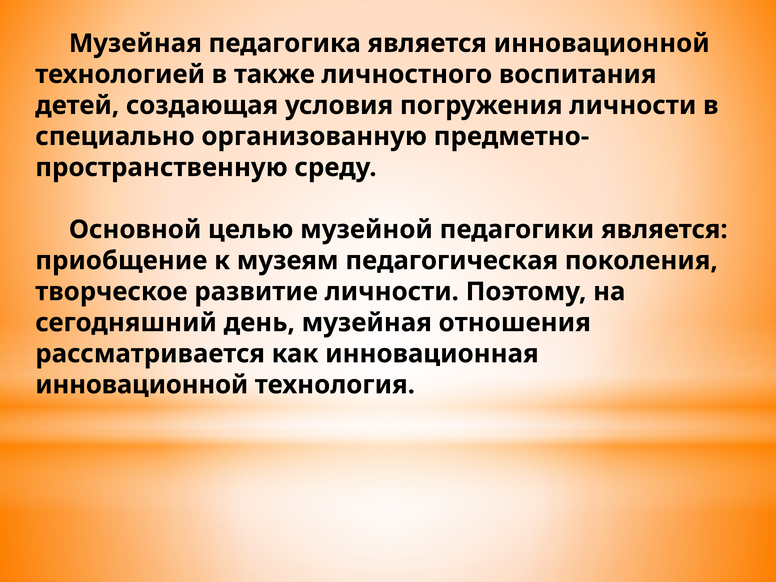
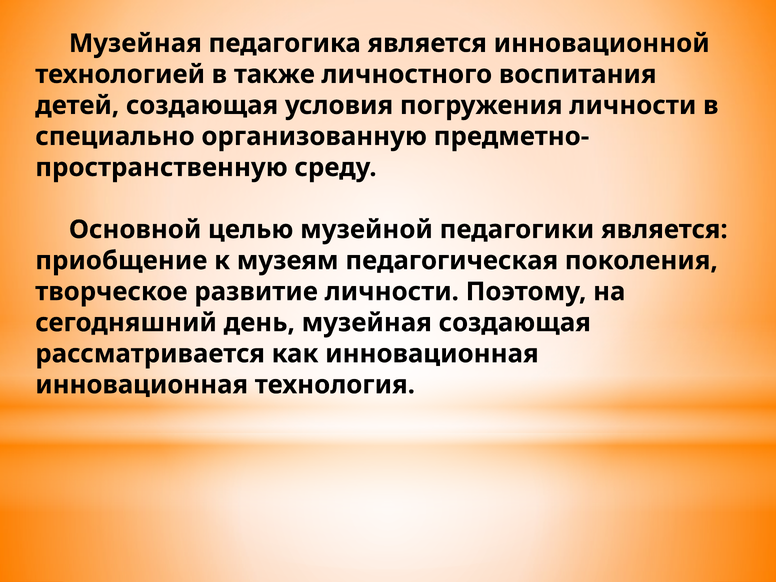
музейная отношения: отношения -> создающая
инновационной at (142, 385): инновационной -> инновационная
